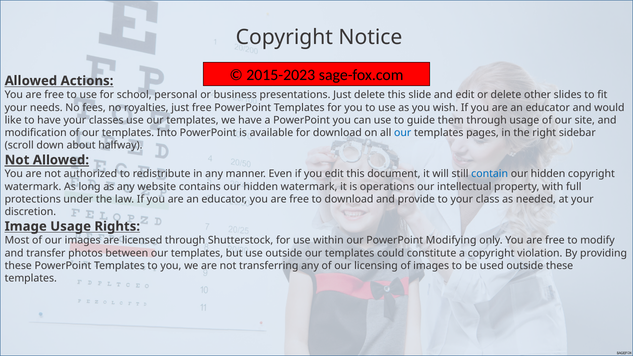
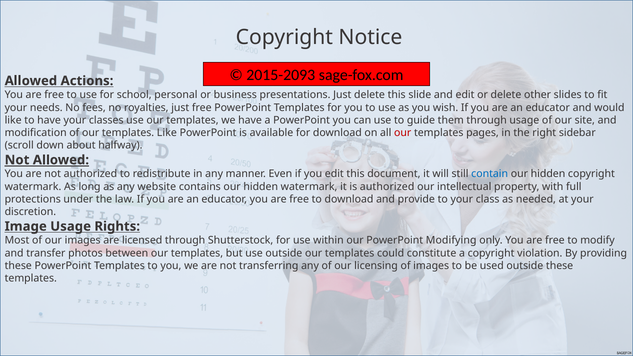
2015-2023: 2015-2023 -> 2015-2093
templates Into: Into -> Like
our at (403, 133) colour: blue -> red
is operations: operations -> authorized
